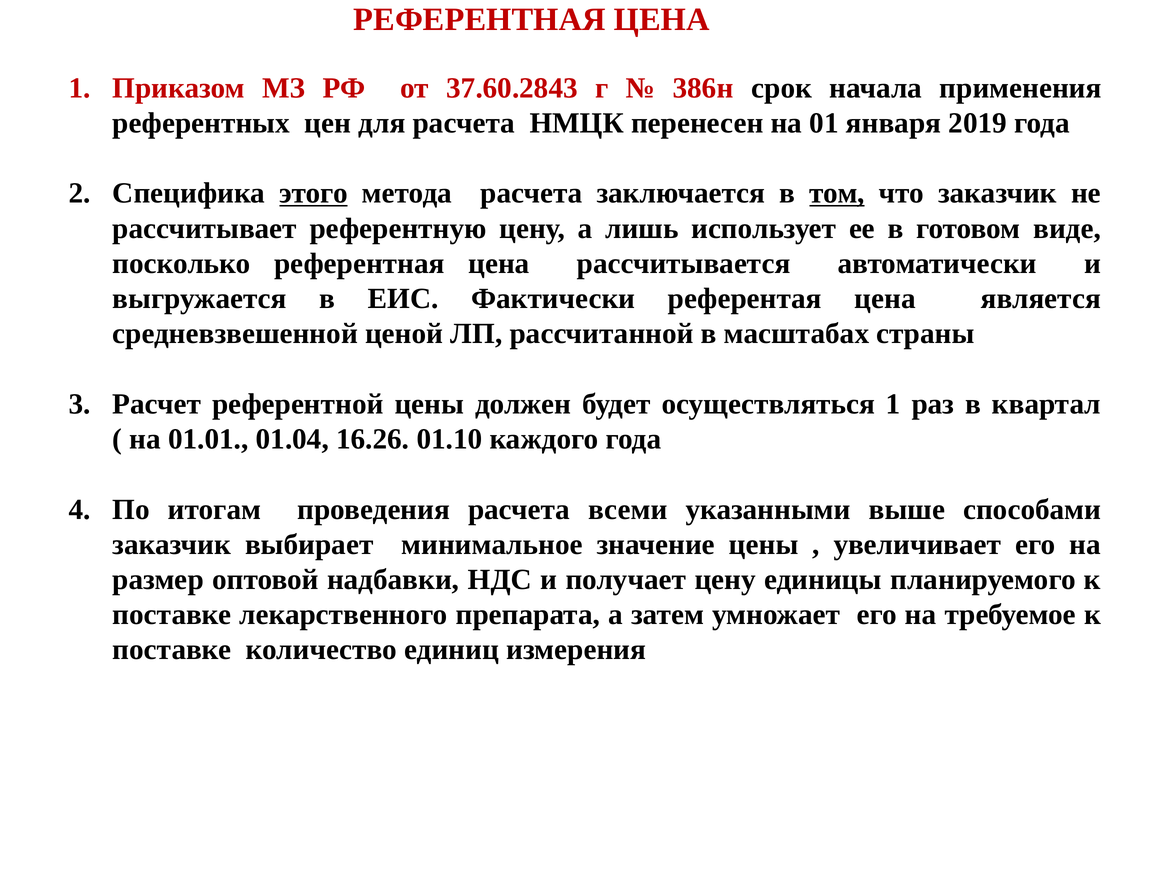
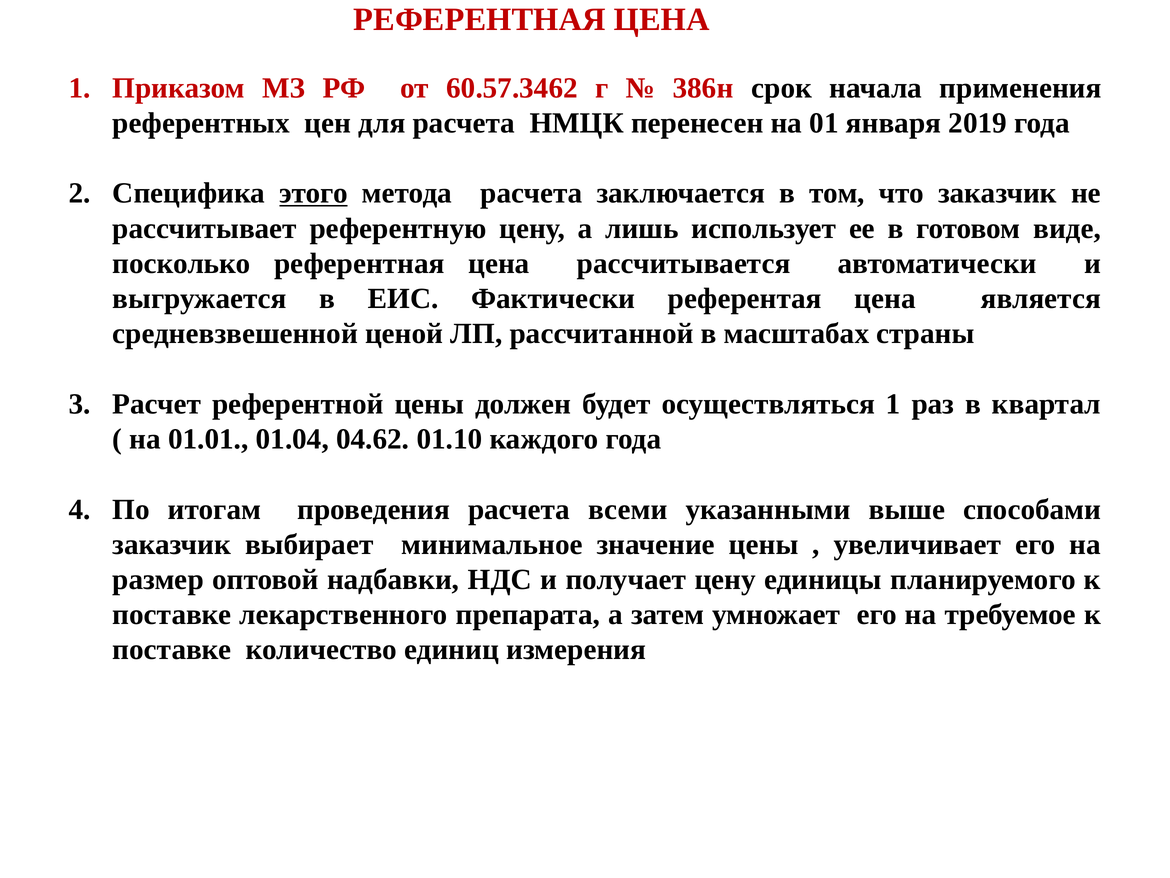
37.60.2843: 37.60.2843 -> 60.57.3462
том underline: present -> none
16.26: 16.26 -> 04.62
